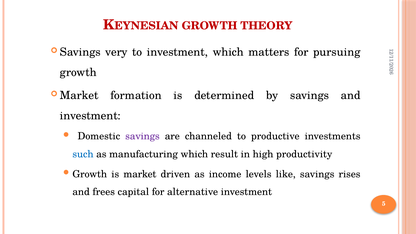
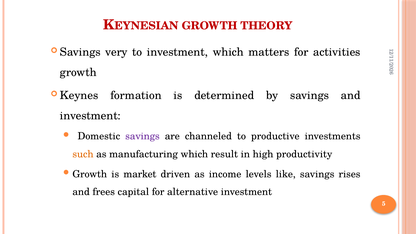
pursuing: pursuing -> activities
Market at (79, 95): Market -> Keynes
such colour: blue -> orange
